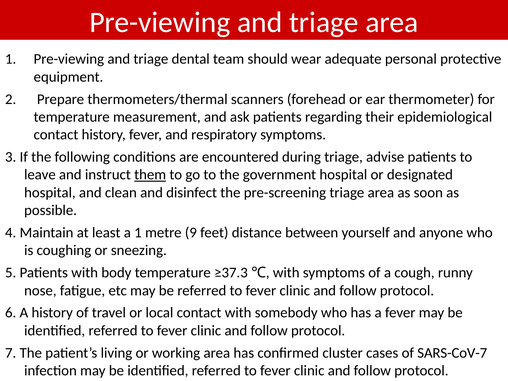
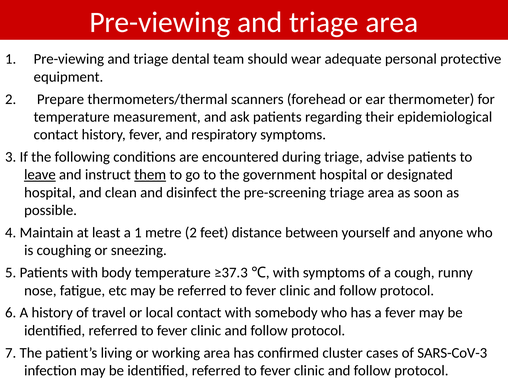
leave underline: none -> present
metre 9: 9 -> 2
SARS-CoV-7: SARS-CoV-7 -> SARS-CoV-3
